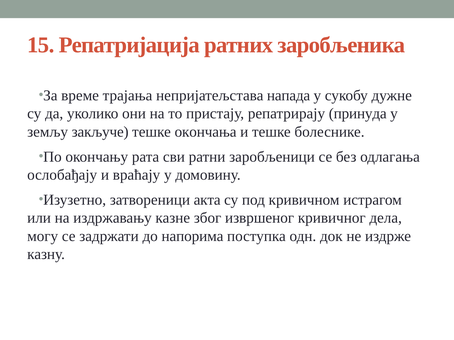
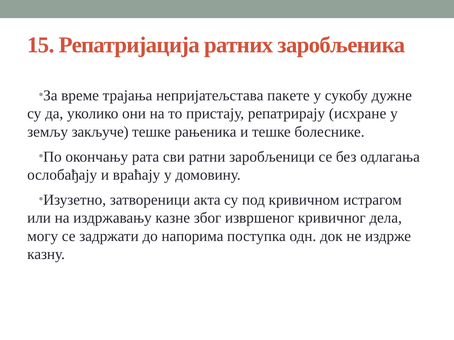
напада: напада -> пакете
принуда: принуда -> исхране
окончања: окончања -> рањеника
